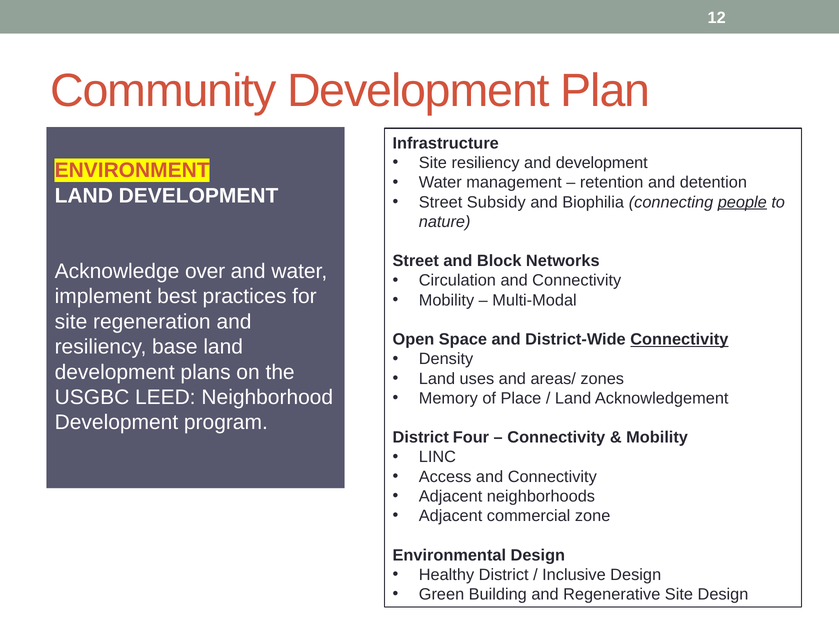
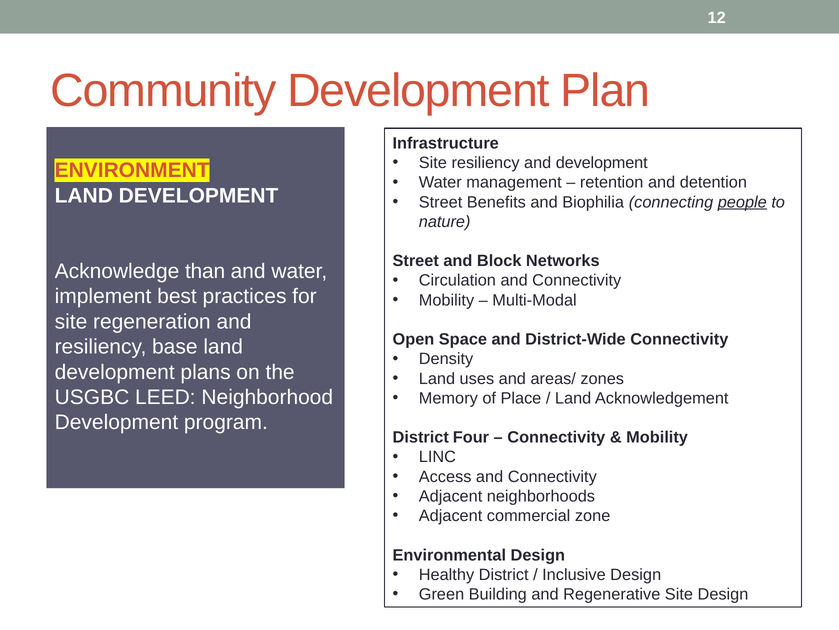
Subsidy: Subsidy -> Benefits
over: over -> than
Connectivity at (679, 339) underline: present -> none
